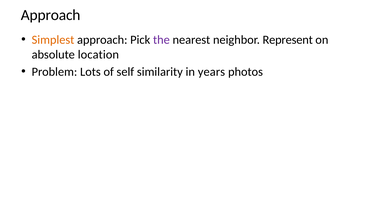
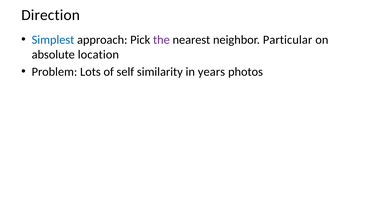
Approach at (51, 15): Approach -> Direction
Simplest colour: orange -> blue
Represent: Represent -> Particular
